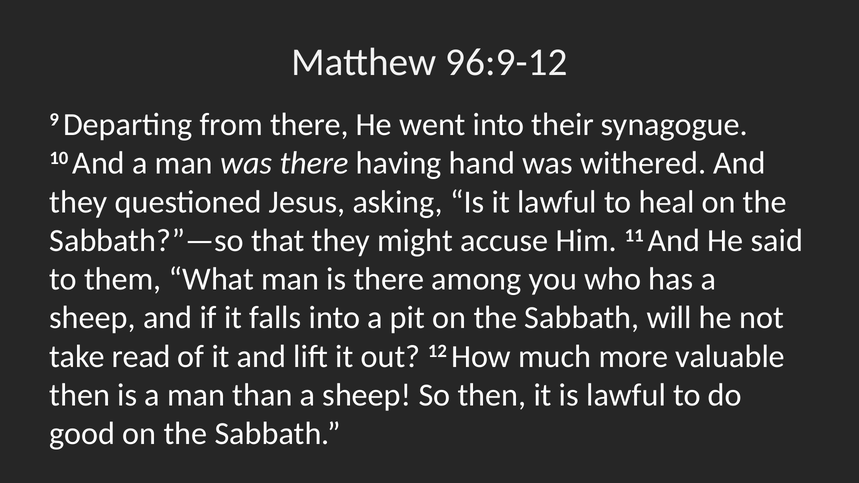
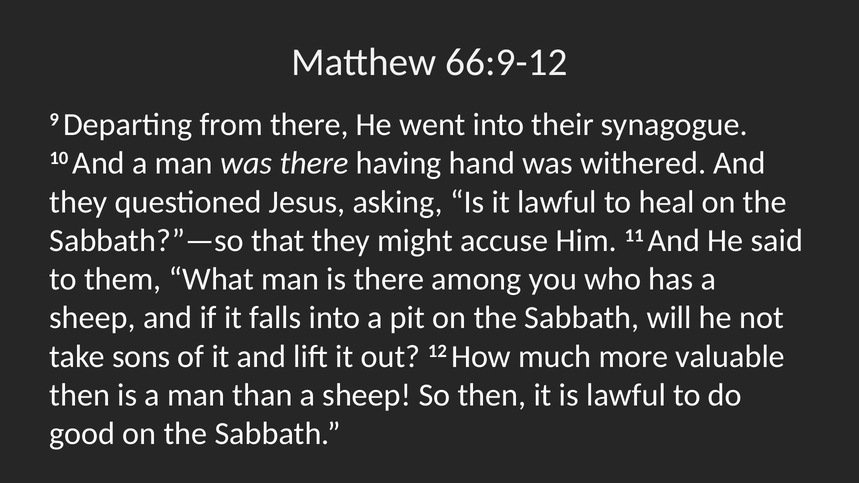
96:9-12: 96:9-12 -> 66:9-12
read: read -> sons
